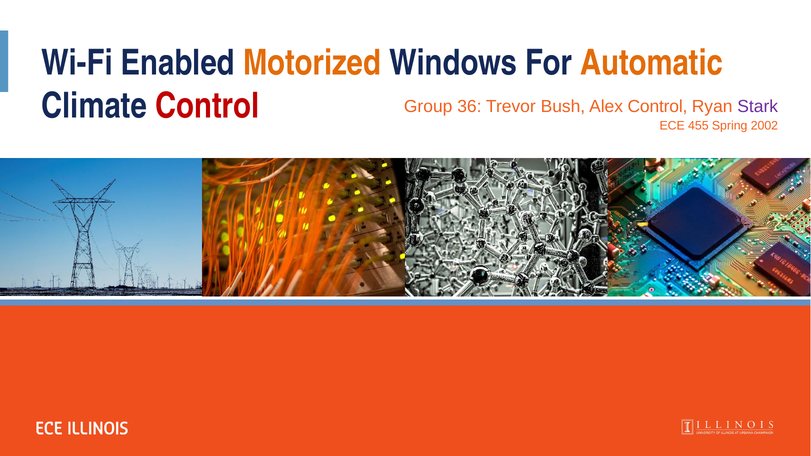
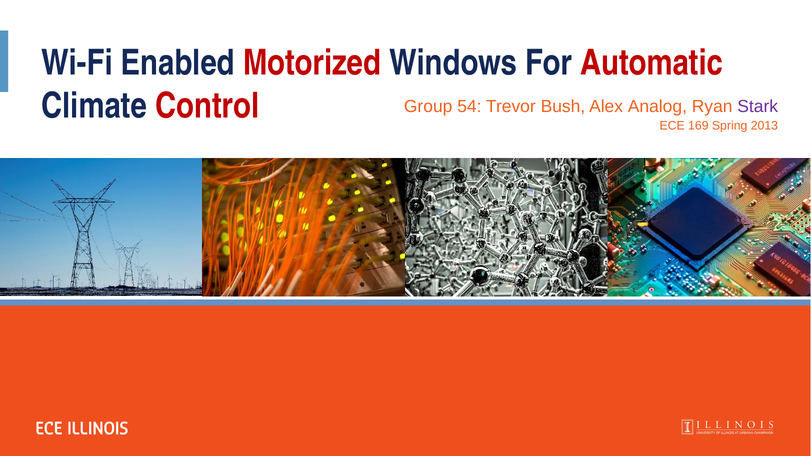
Motorized colour: orange -> red
Automatic colour: orange -> red
36: 36 -> 54
Alex Control: Control -> Analog
455: 455 -> 169
2002: 2002 -> 2013
